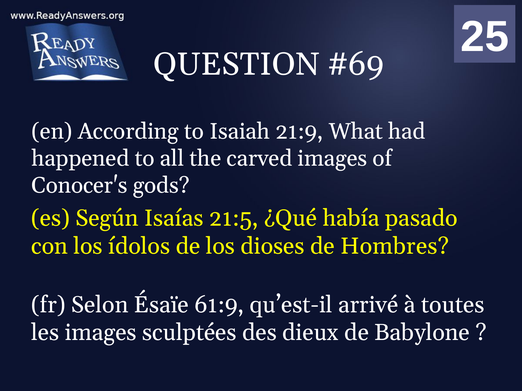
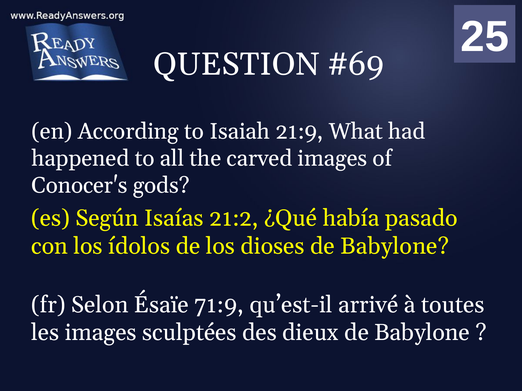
21:5: 21:5 -> 21:2
dioses de Hombres: Hombres -> Babylone
61:9: 61:9 -> 71:9
